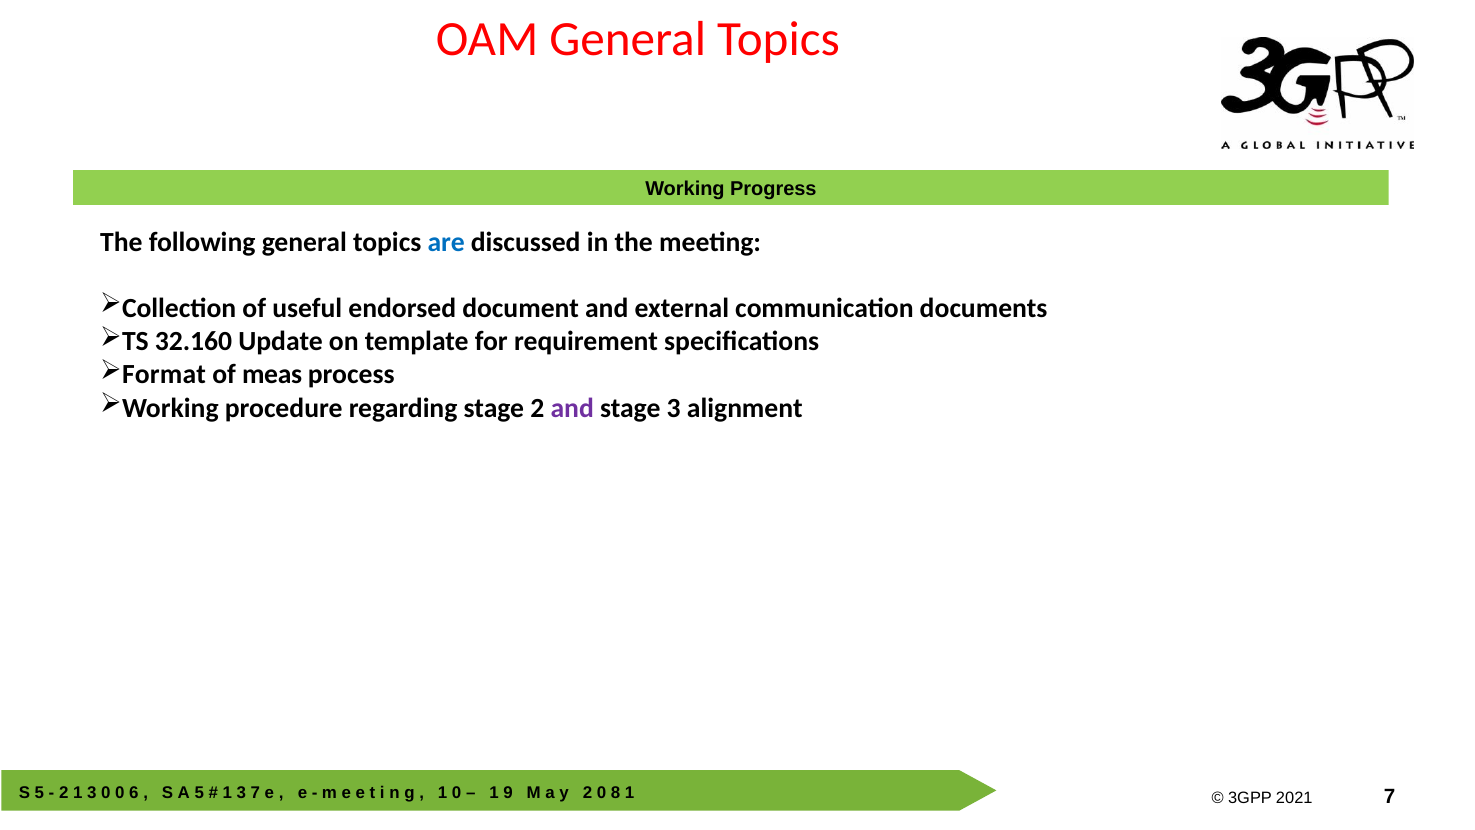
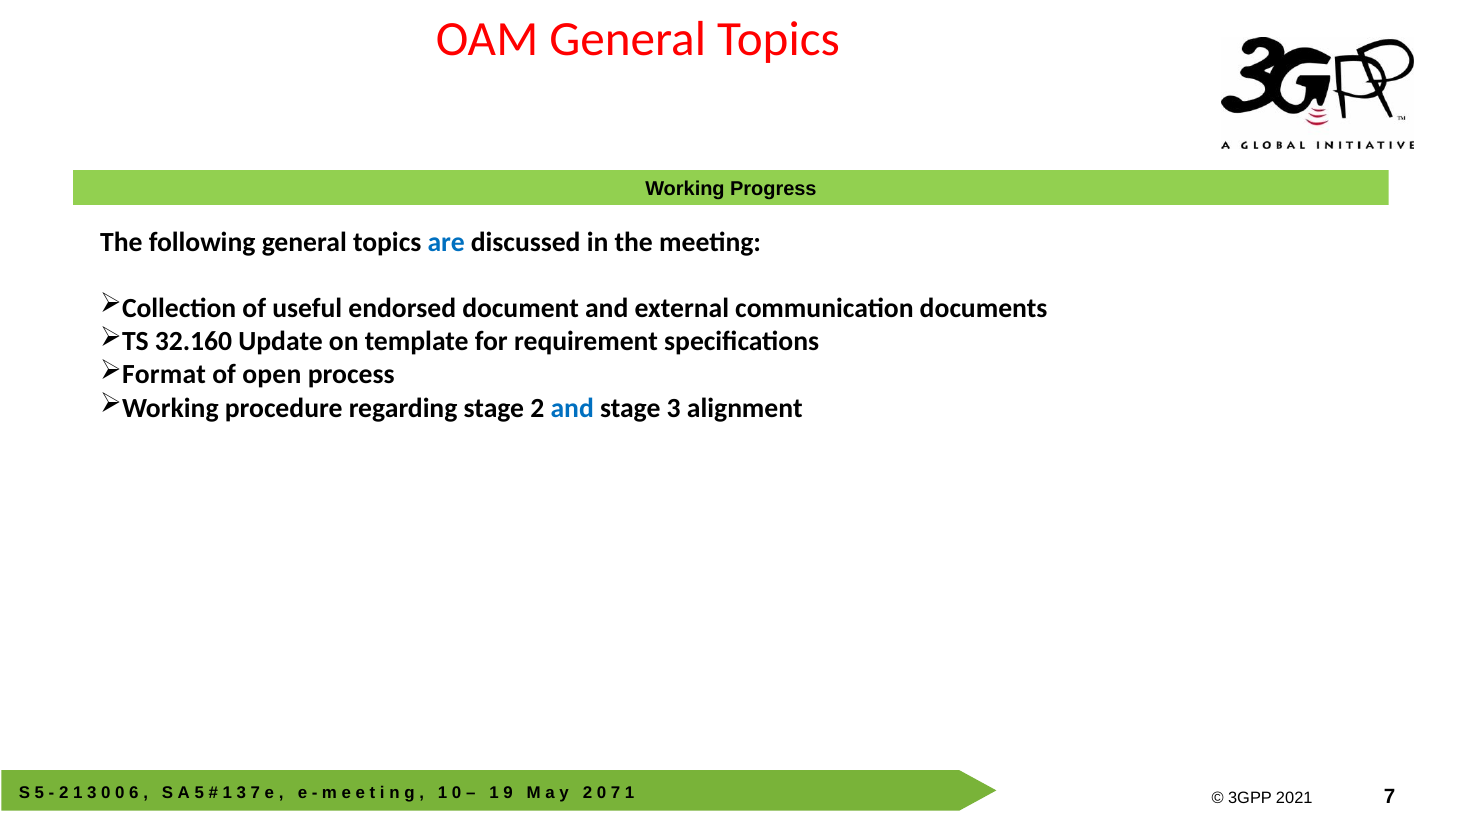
meas: meas -> open
and at (572, 408) colour: purple -> blue
8 at (616, 792): 8 -> 7
